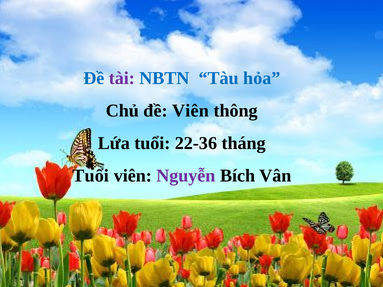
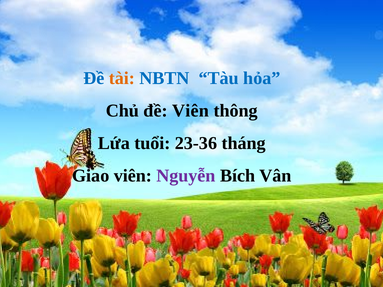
tài colour: purple -> orange
22-36: 22-36 -> 23-36
Tuổi at (91, 176): Tuổi -> Giao
